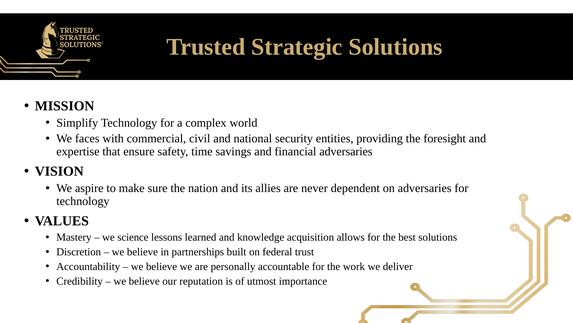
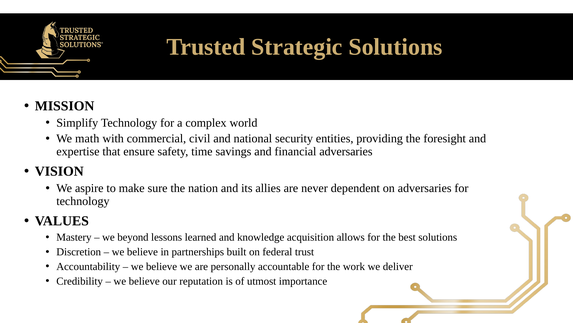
faces: faces -> math
science: science -> beyond
